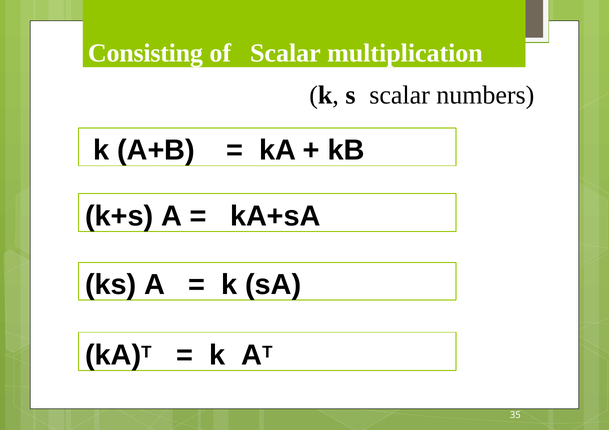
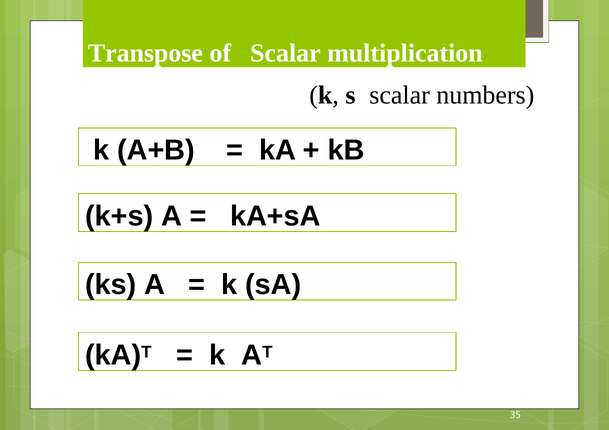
Consisting: Consisting -> Transpose
